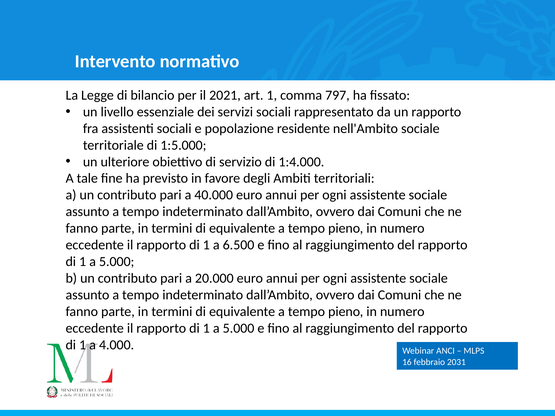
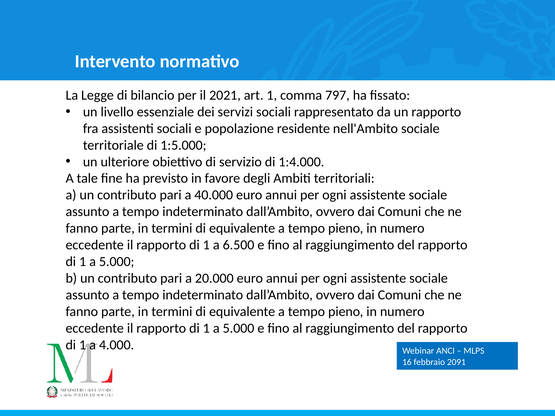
2031: 2031 -> 2091
